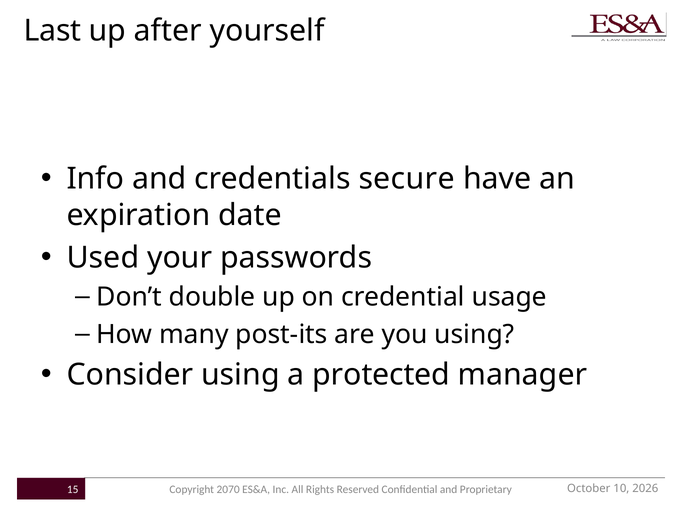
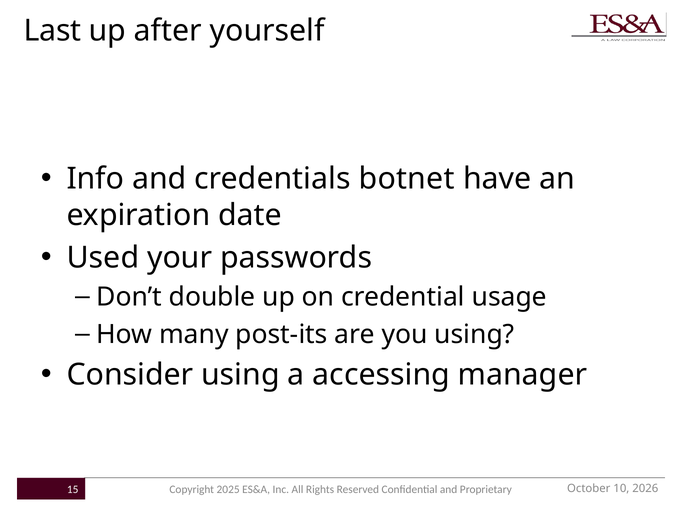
secure: secure -> botnet
protected: protected -> accessing
2070: 2070 -> 2025
